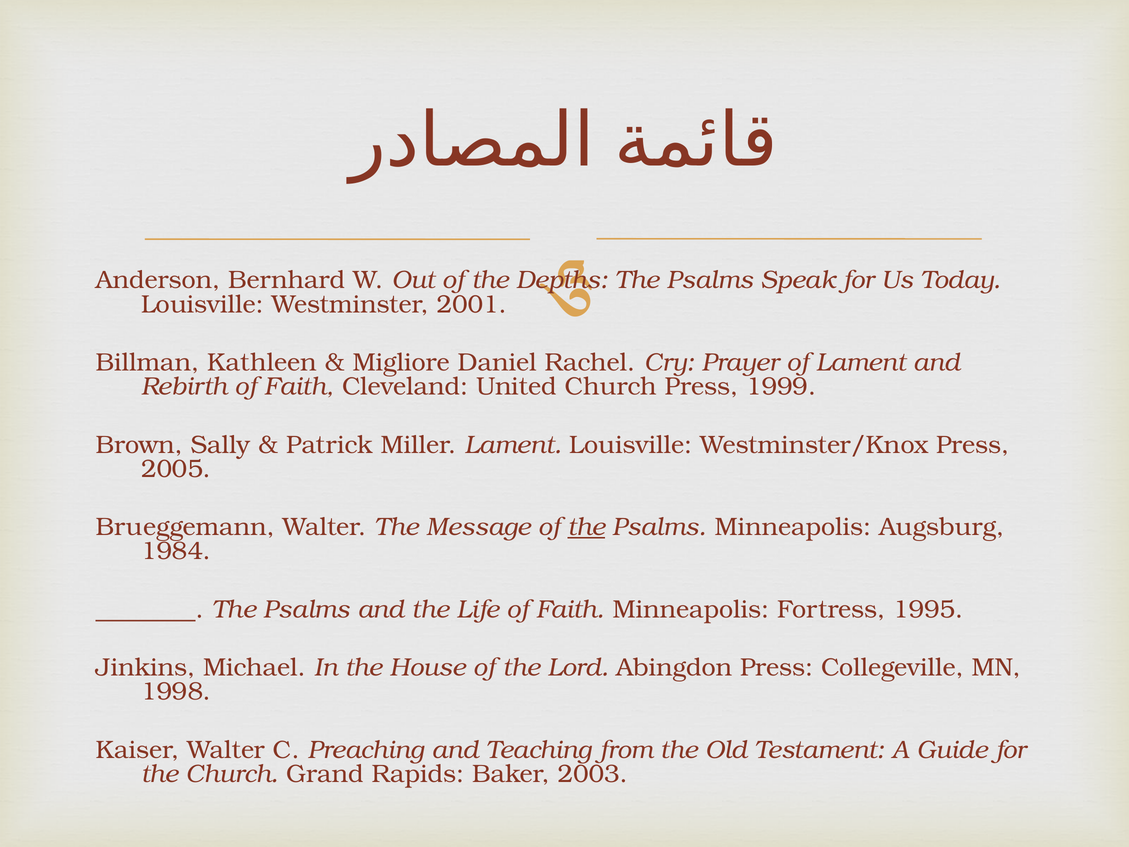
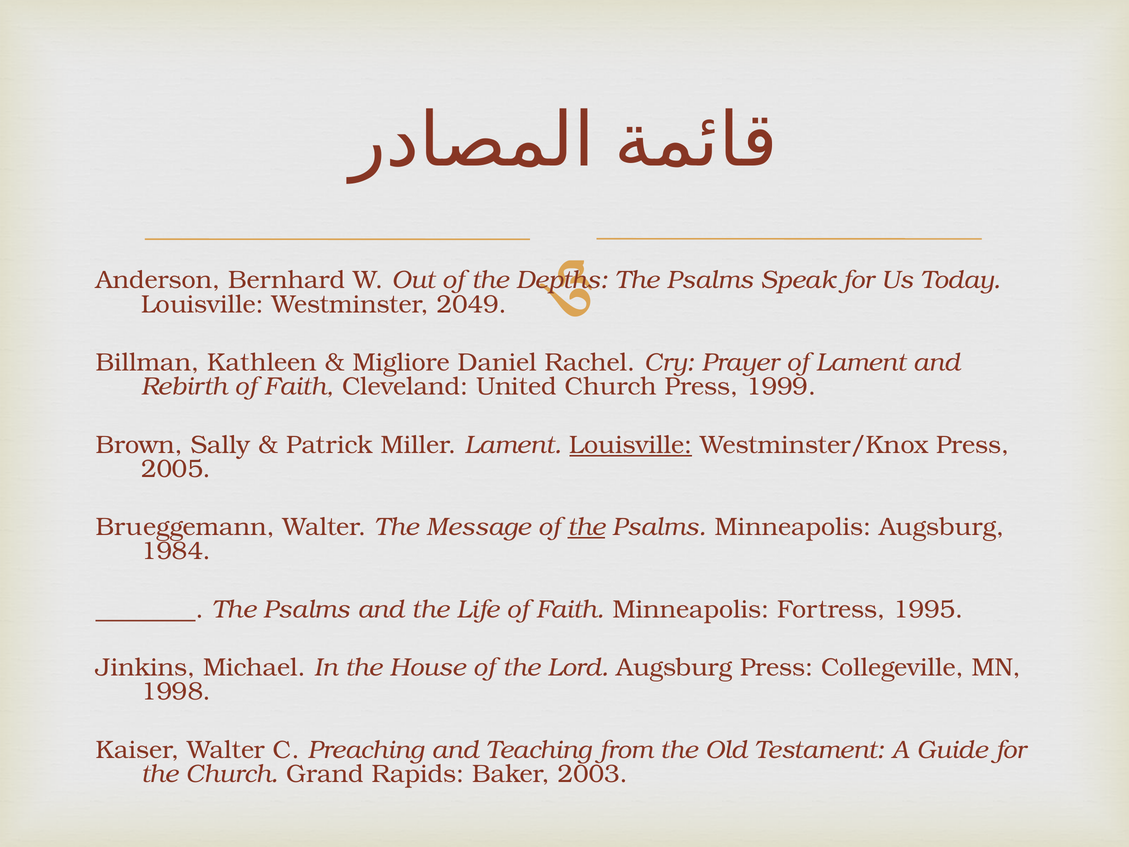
2001: 2001 -> 2049
Louisville at (631, 445) underline: none -> present
Lord Abingdon: Abingdon -> Augsburg
